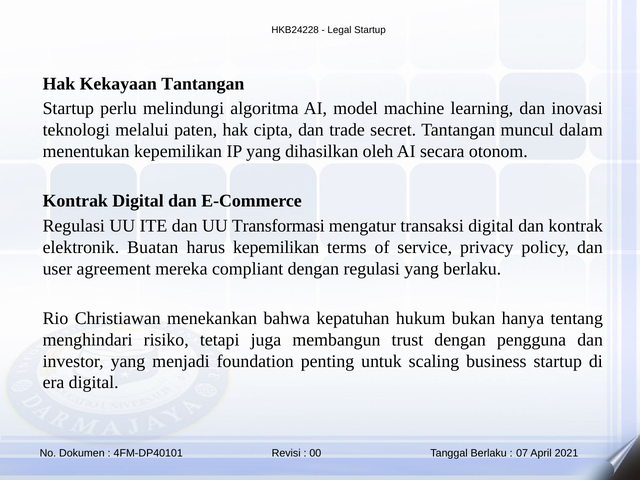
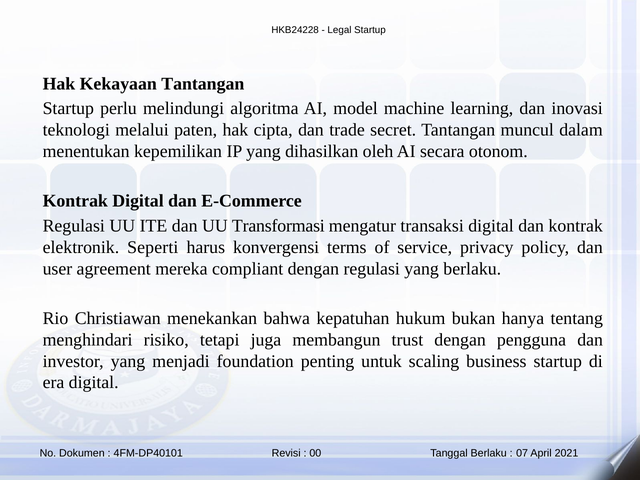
Buatan: Buatan -> Seperti
harus kepemilikan: kepemilikan -> konvergensi
